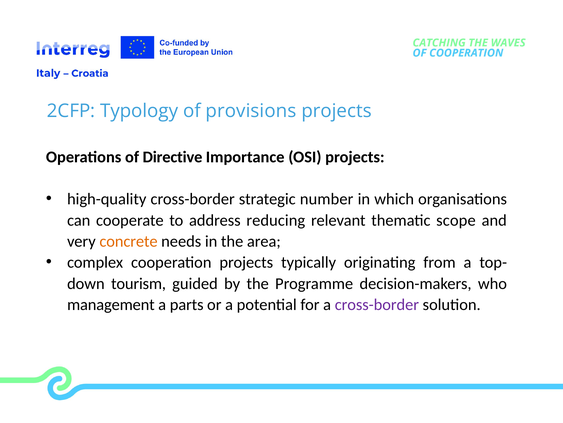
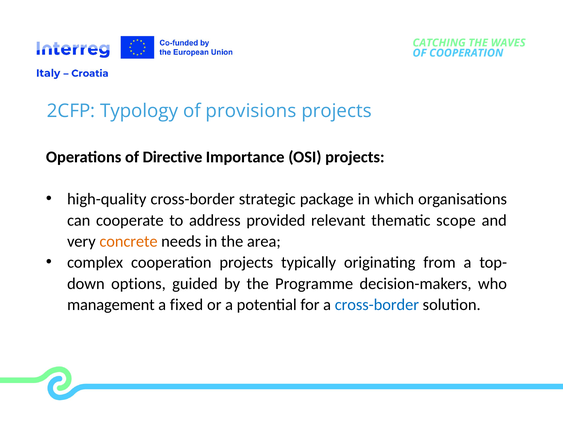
number: number -> package
reducing: reducing -> provided
tourism: tourism -> options
parts: parts -> fixed
cross-border at (377, 304) colour: purple -> blue
